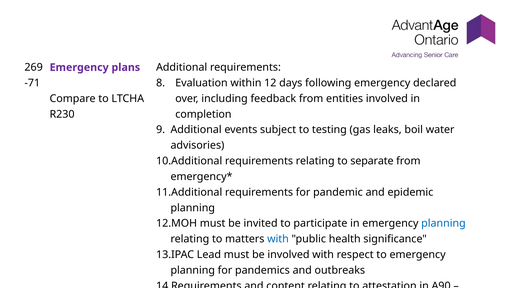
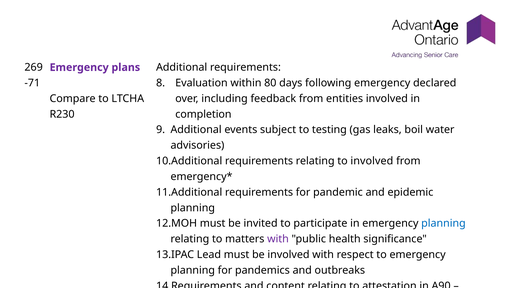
12: 12 -> 80
to separate: separate -> involved
with at (278, 239) colour: blue -> purple
